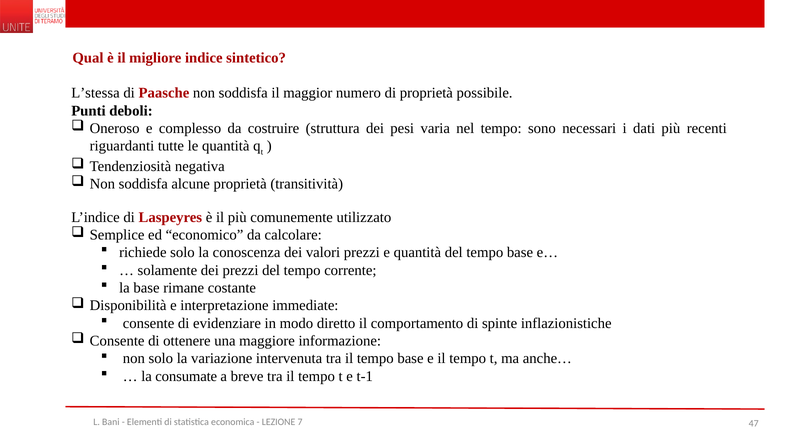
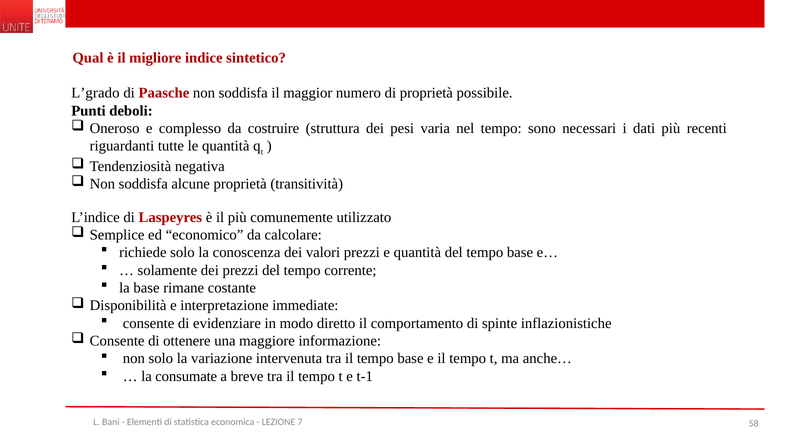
L’stessa: L’stessa -> L’grado
47: 47 -> 58
